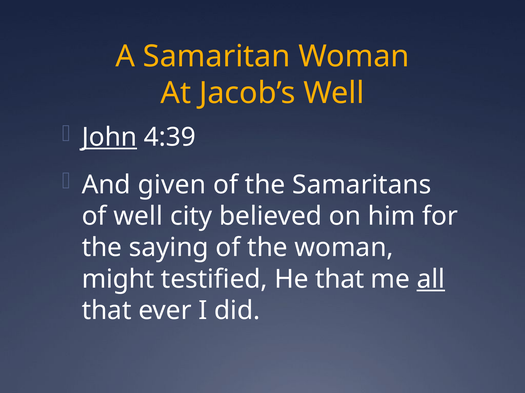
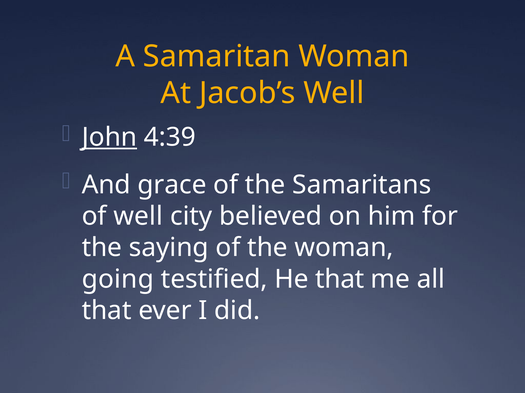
given: given -> grace
might: might -> going
all underline: present -> none
